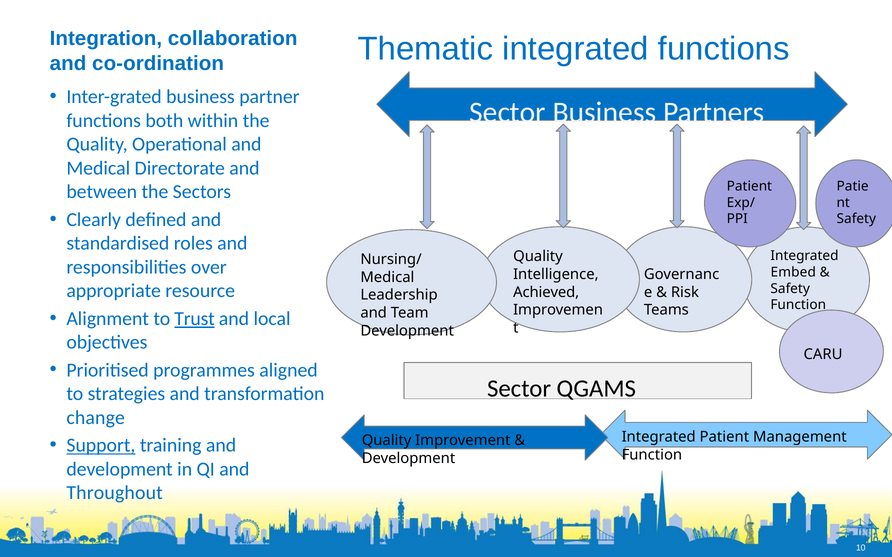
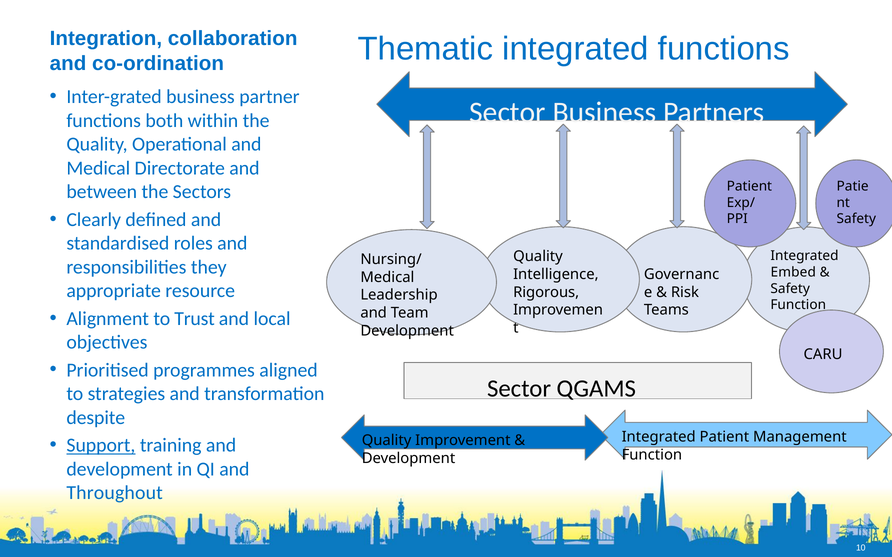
over: over -> they
Achieved: Achieved -> Rigorous
Trust underline: present -> none
change: change -> despite
